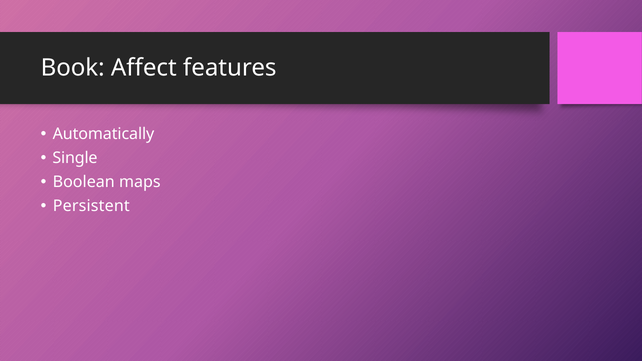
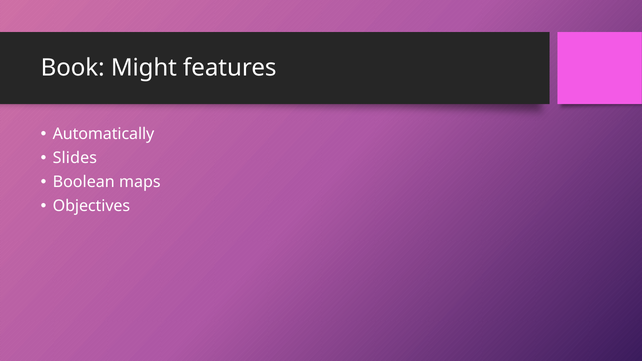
Affect: Affect -> Might
Single: Single -> Slides
Persistent: Persistent -> Objectives
